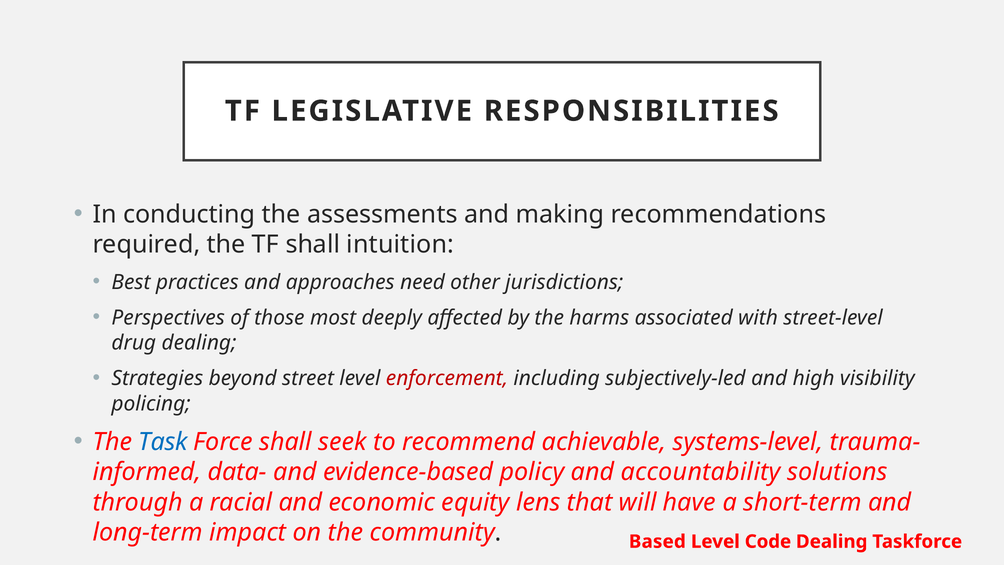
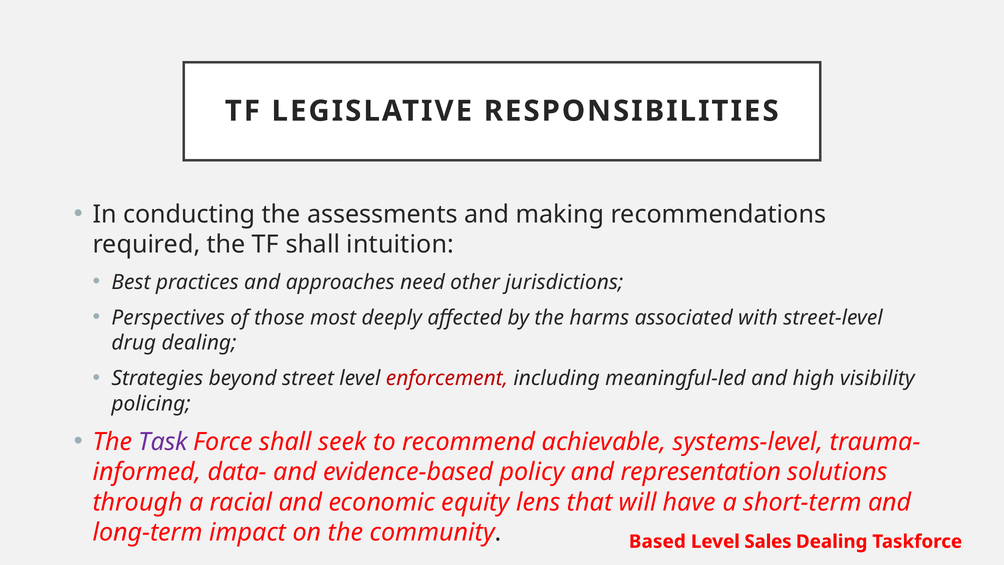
subjectively-led: subjectively-led -> meaningful-led
Task colour: blue -> purple
accountability: accountability -> representation
Code: Code -> Sales
